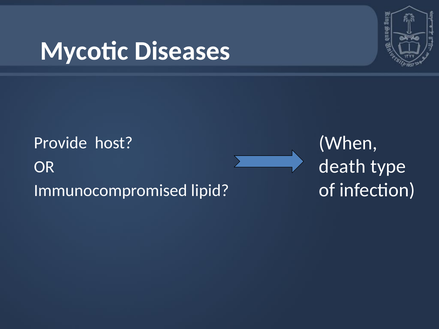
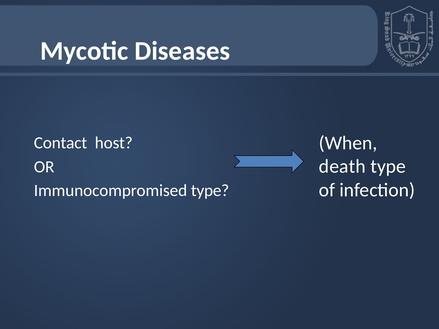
Provide: Provide -> Contact
Immunocompromised lipid: lipid -> type
